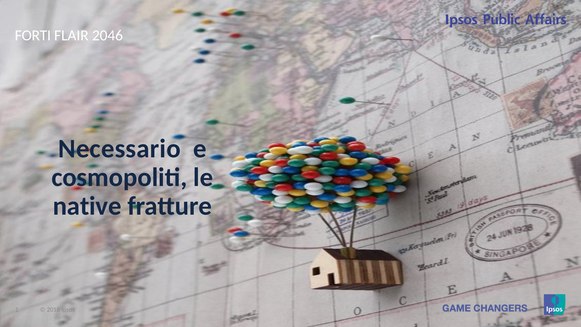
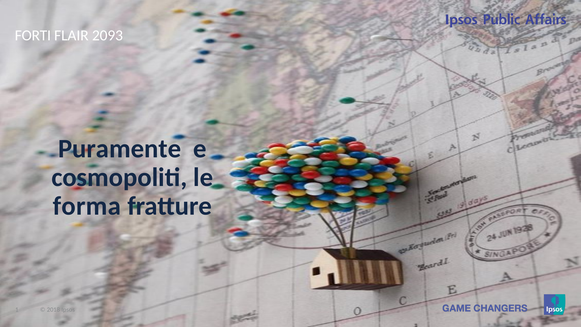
2046: 2046 -> 2093
Necessario: Necessario -> Puramente
native: native -> forma
